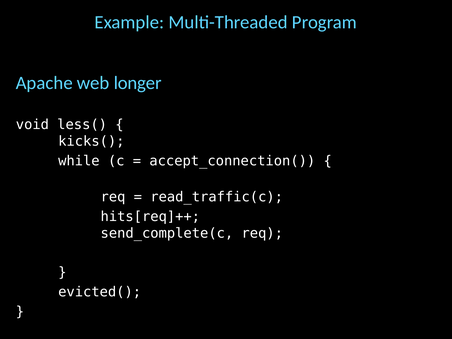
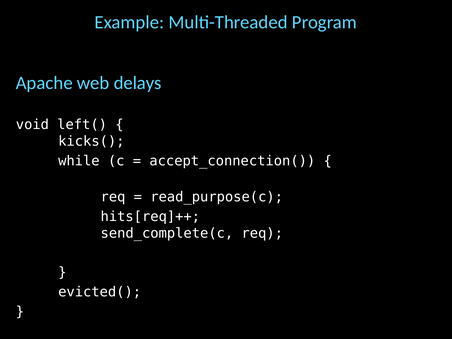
longer: longer -> delays
less(: less( -> left(
read_traffic(c: read_traffic(c -> read_purpose(c
